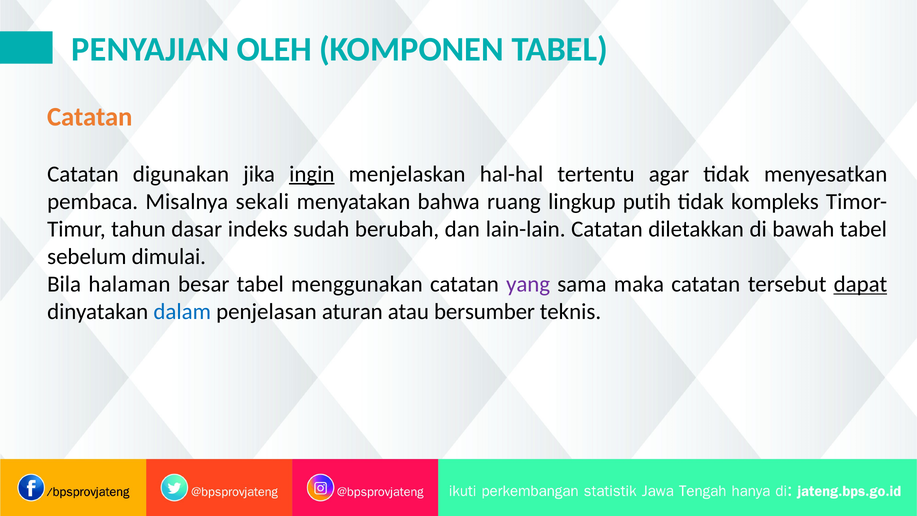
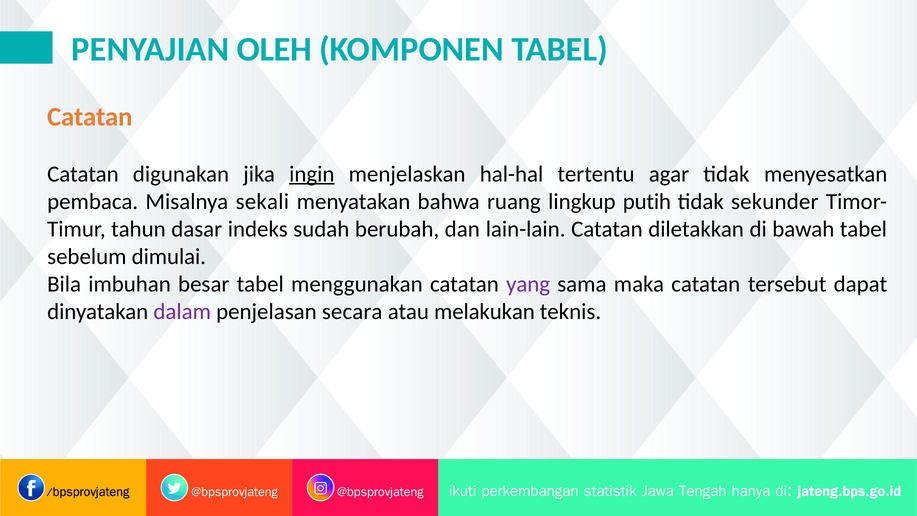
kompleks: kompleks -> sekunder
halaman: halaman -> imbuhan
dapat underline: present -> none
dalam colour: blue -> purple
aturan: aturan -> secara
bersumber: bersumber -> melakukan
